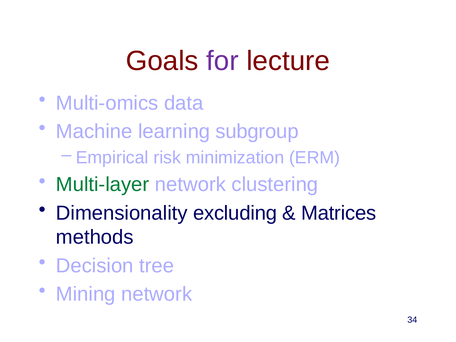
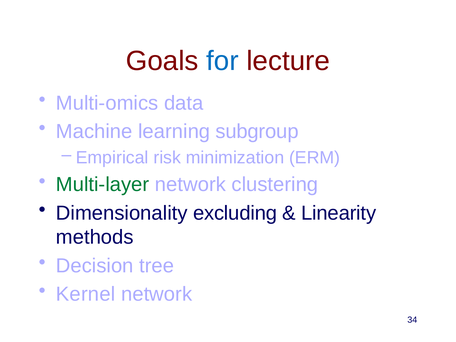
for colour: purple -> blue
Matrices: Matrices -> Linearity
Mining: Mining -> Kernel
